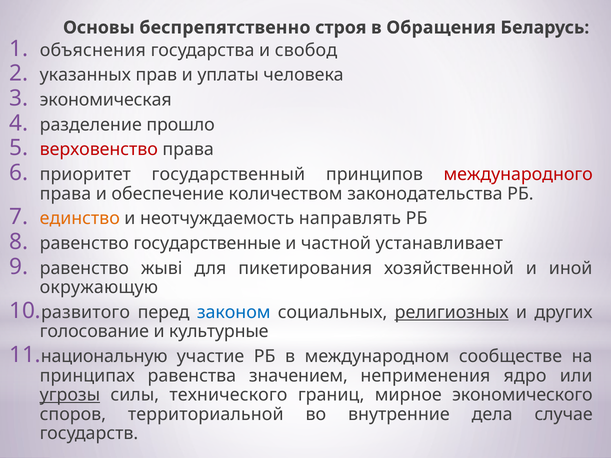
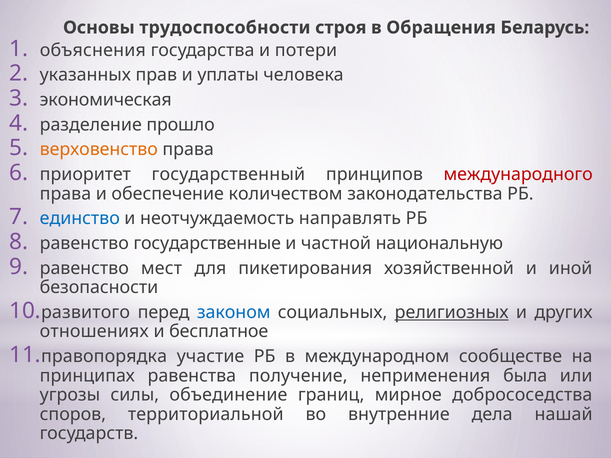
беспрепятственно: беспрепятственно -> трудоспособности
свобод: свобод -> потери
верховенство colour: red -> orange
единство colour: orange -> blue
устанавливает: устанавливает -> национальную
жыві: жыві -> мест
окружающую: окружающую -> безопасности
голосование: голосование -> отношениях
культурные: культурные -> бесплатное
национальную: национальную -> правопорядка
значением: значением -> получение
ядро: ядро -> была
угрозы underline: present -> none
технического: технического -> объединение
экономического: экономического -> добрососедства
случае: случае -> нашай
